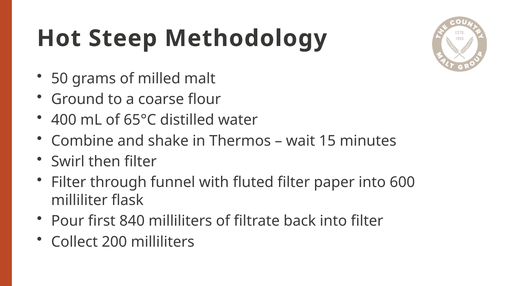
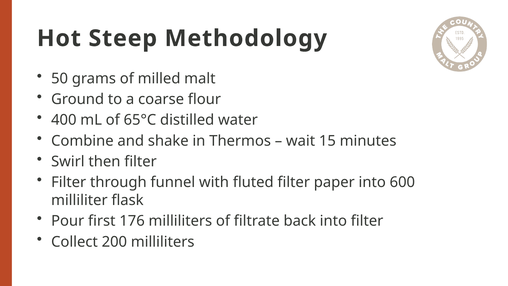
840: 840 -> 176
